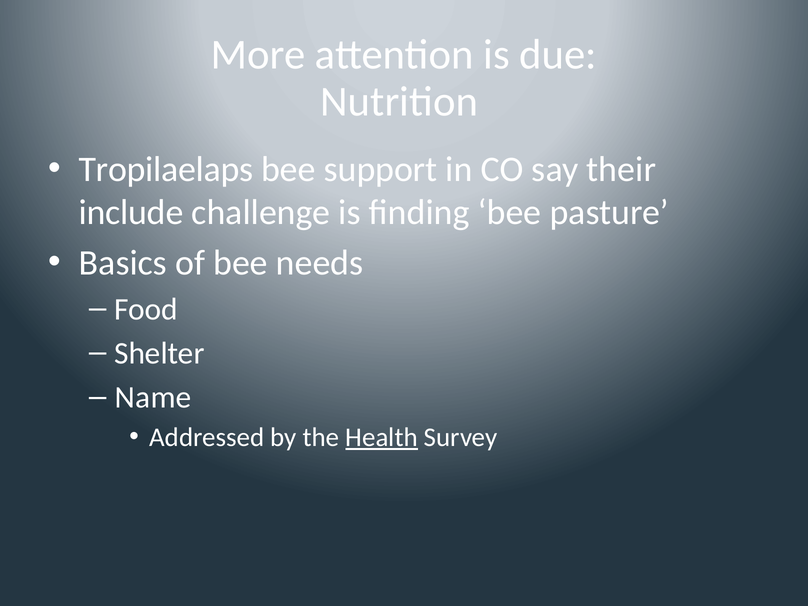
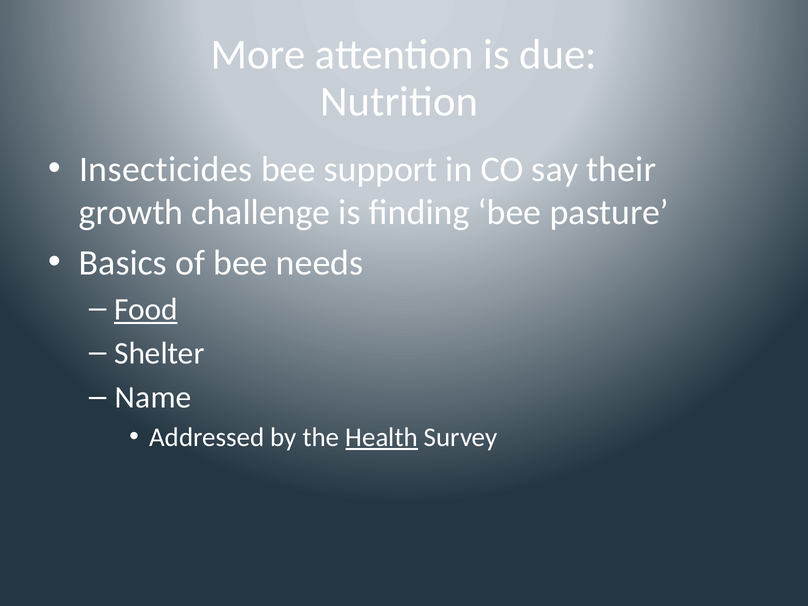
Tropilaelaps: Tropilaelaps -> Insecticides
include: include -> growth
Food underline: none -> present
